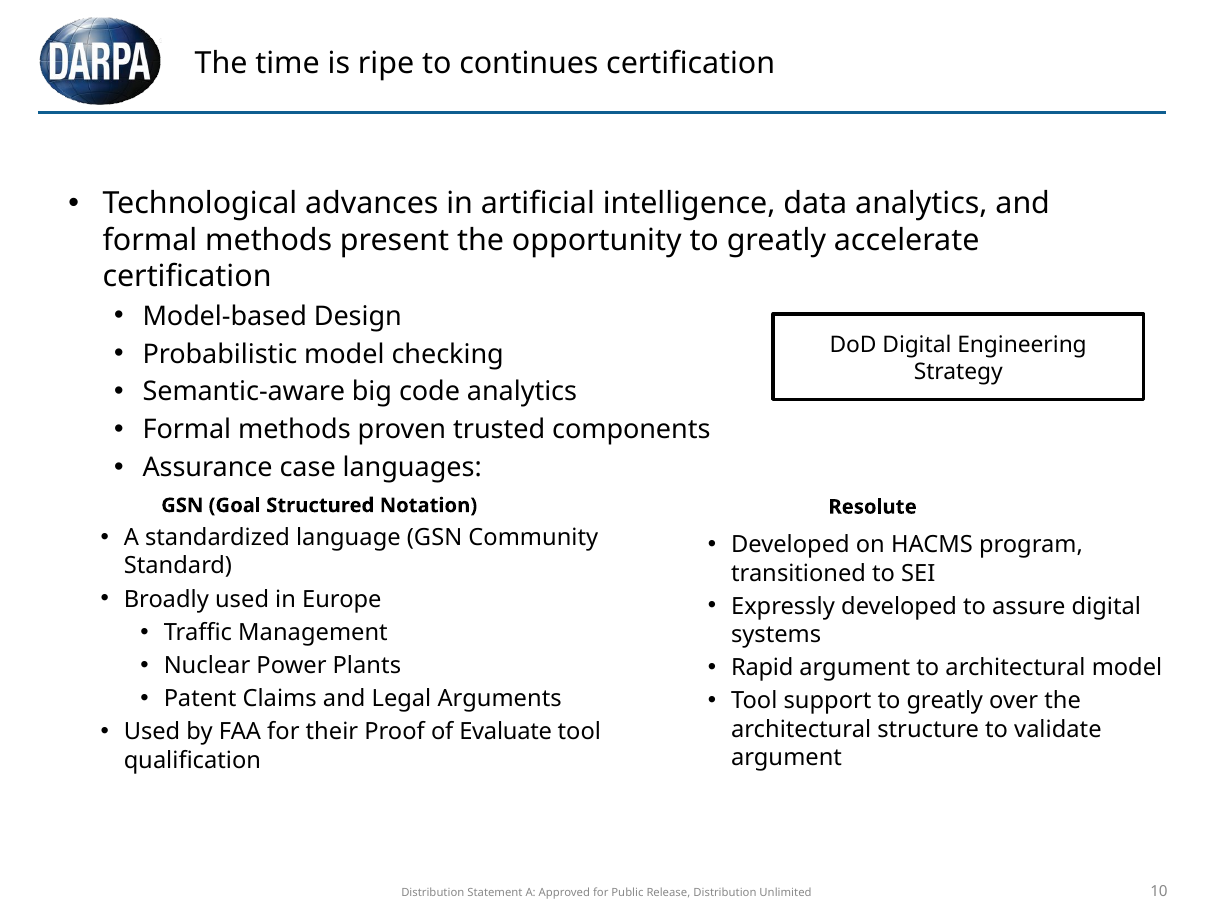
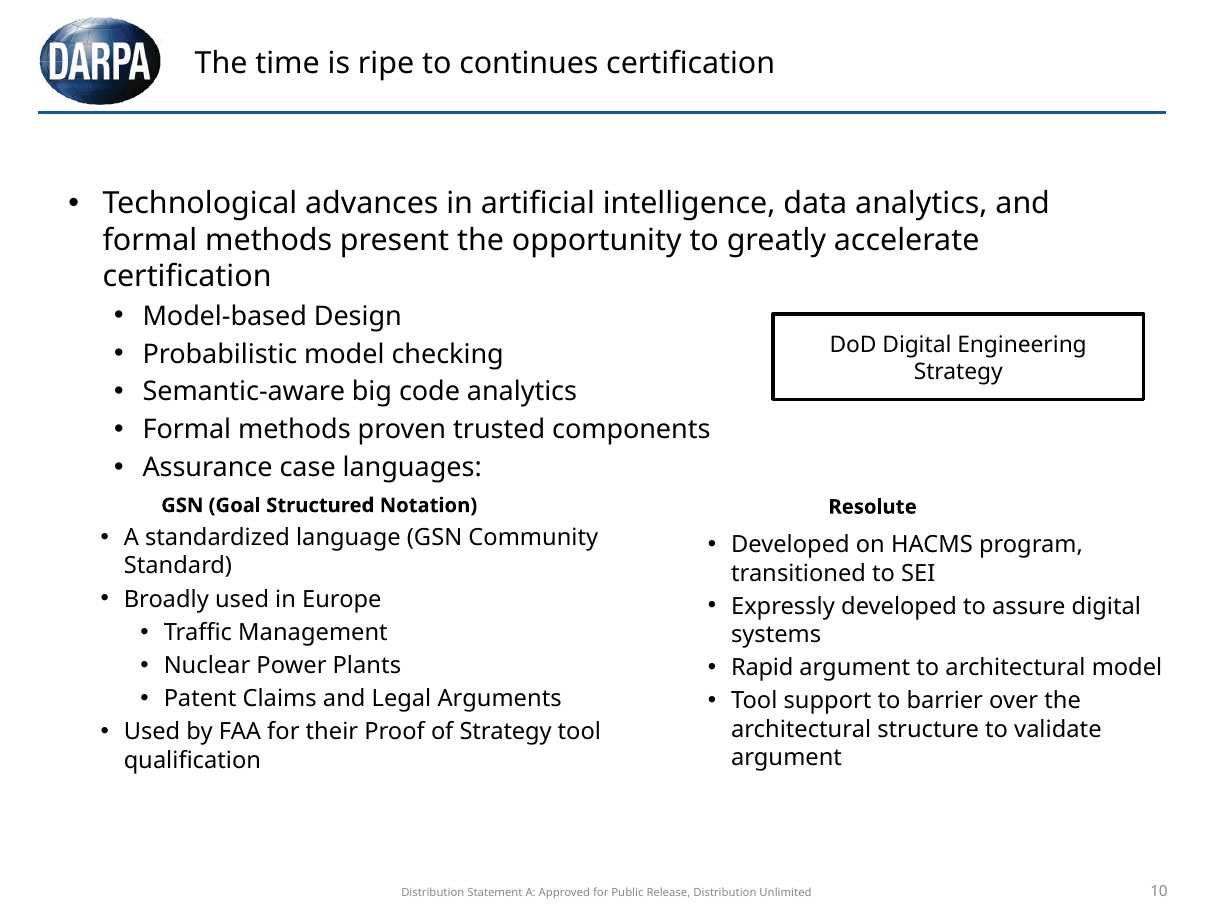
support to greatly: greatly -> barrier
of Evaluate: Evaluate -> Strategy
